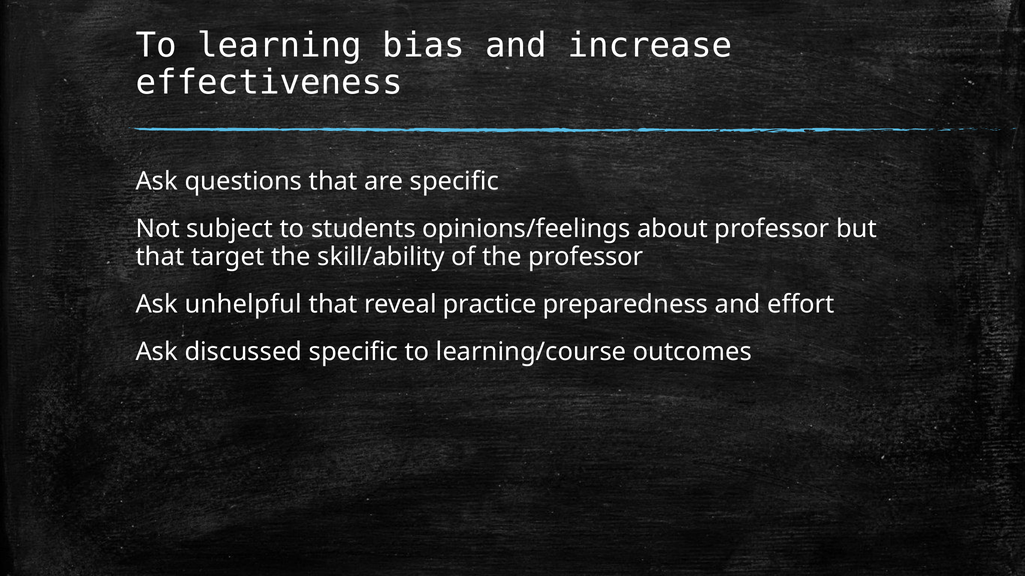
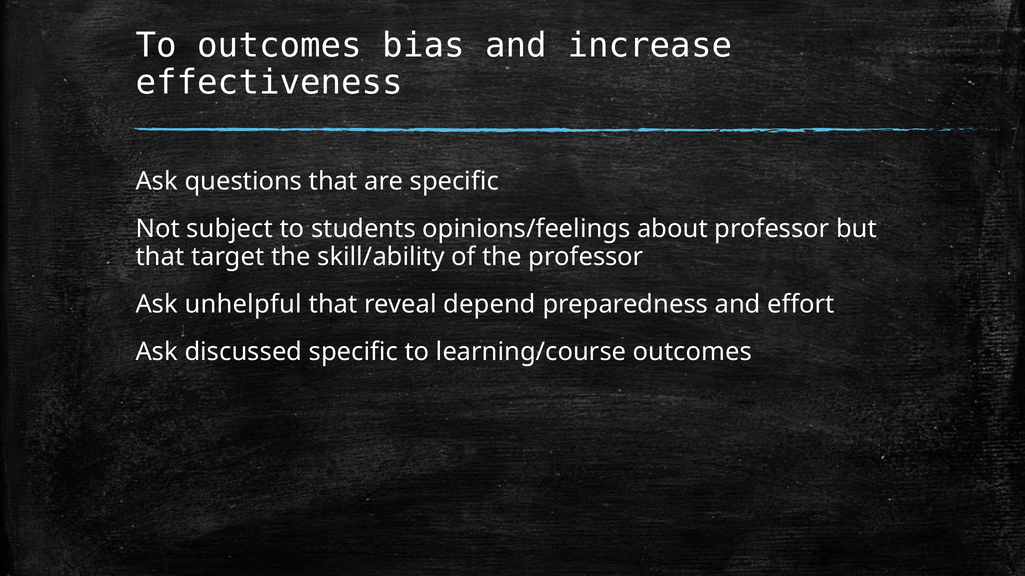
To learning: learning -> outcomes
practice: practice -> depend
